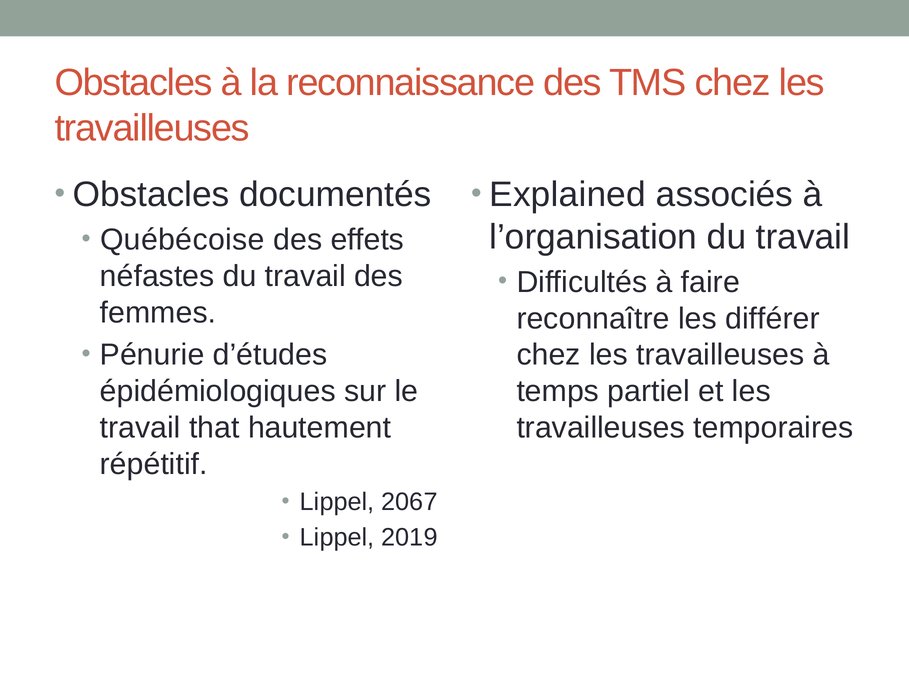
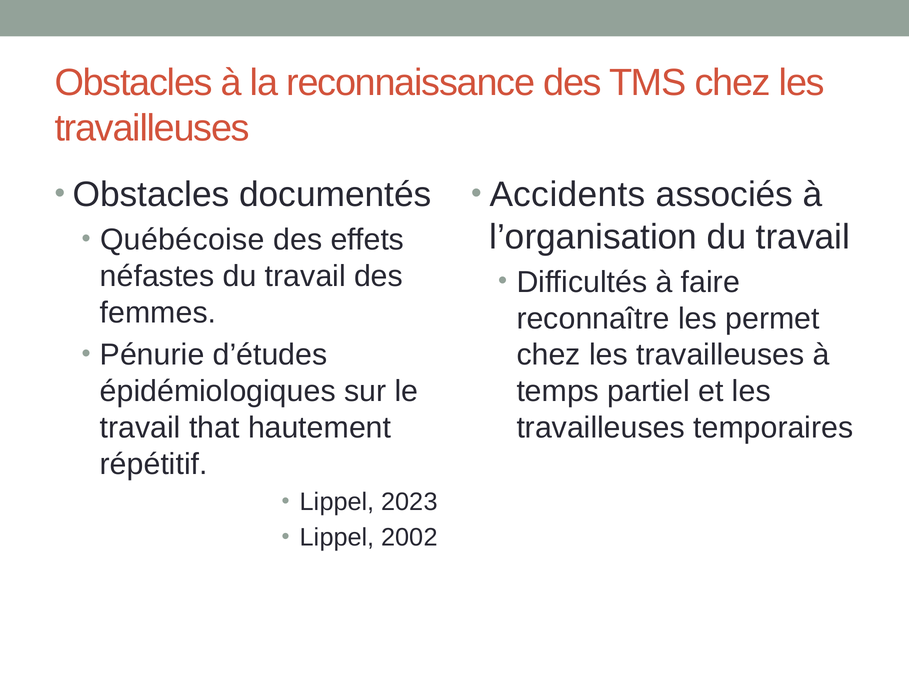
Explained: Explained -> Accidents
différer: différer -> permet
2067: 2067 -> 2023
2019: 2019 -> 2002
